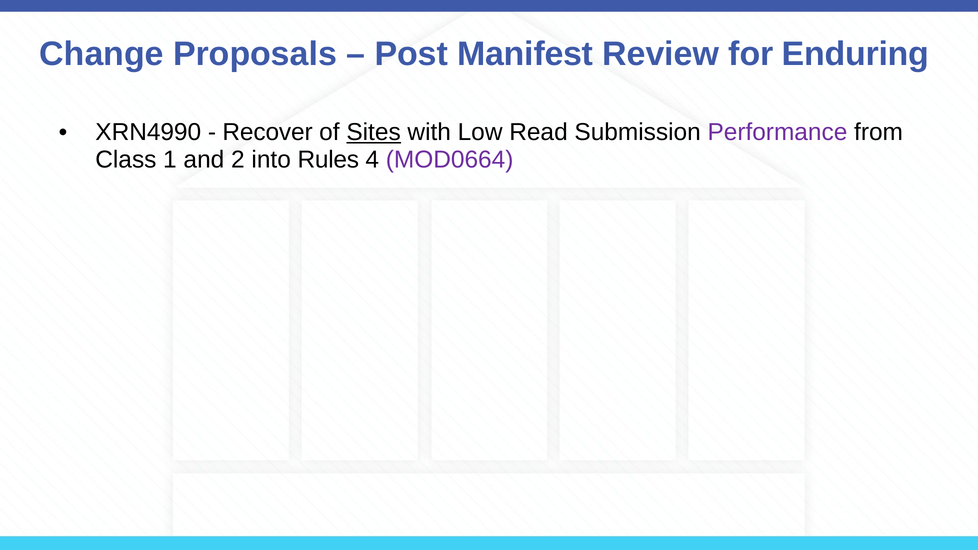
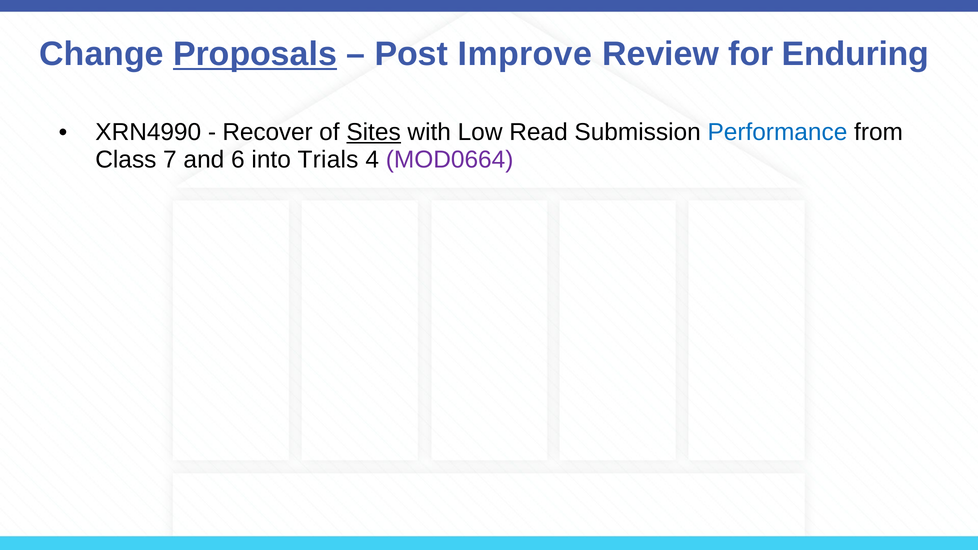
Proposals underline: none -> present
Manifest: Manifest -> Improve
Performance colour: purple -> blue
1: 1 -> 7
2: 2 -> 6
Rules: Rules -> Trials
